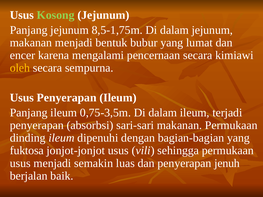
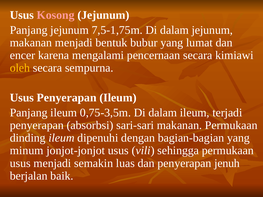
Kosong colour: light green -> pink
8,5-1,75m: 8,5-1,75m -> 7,5-1,75m
fuktosa: fuktosa -> minum
